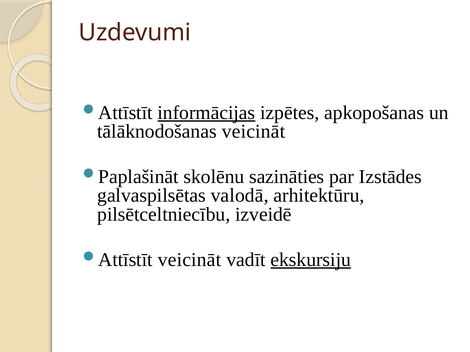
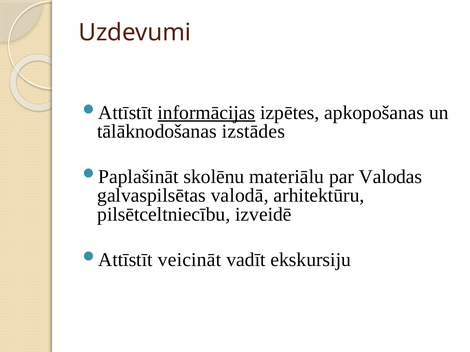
tālāknodošanas veicināt: veicināt -> izstādes
sazināties: sazināties -> materiālu
Izstādes: Izstādes -> Valodas
ekskursiju underline: present -> none
